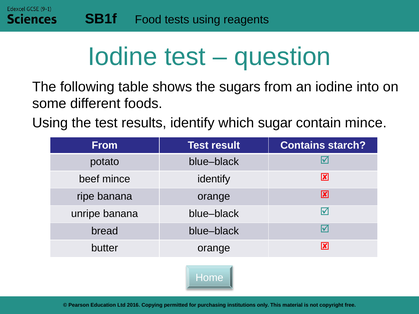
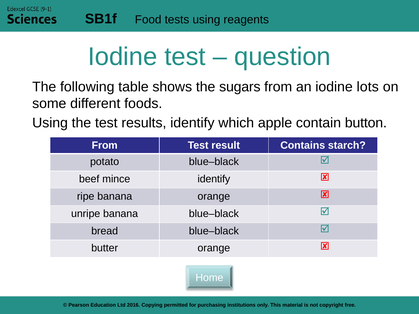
into: into -> lots
sugar: sugar -> apple
contain mince: mince -> button
